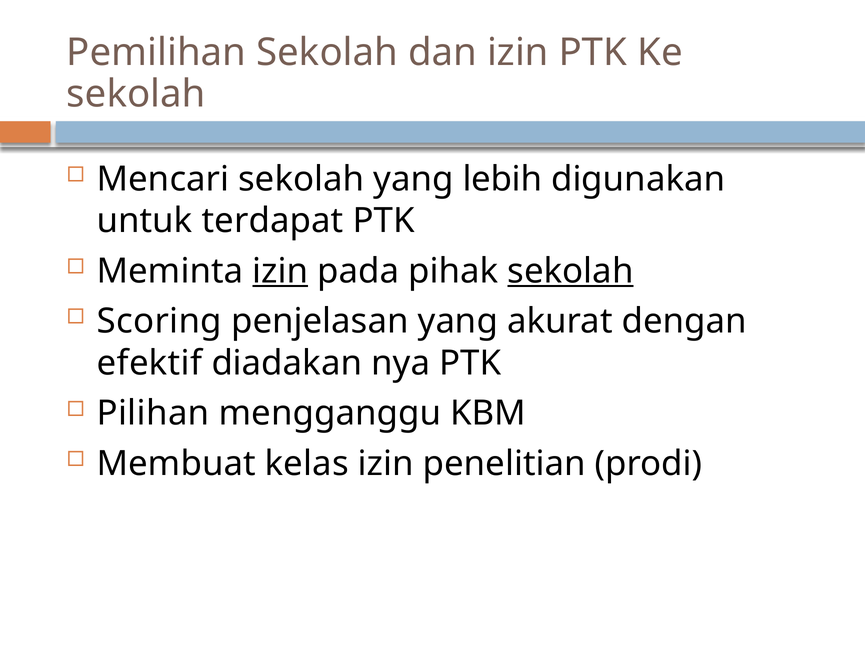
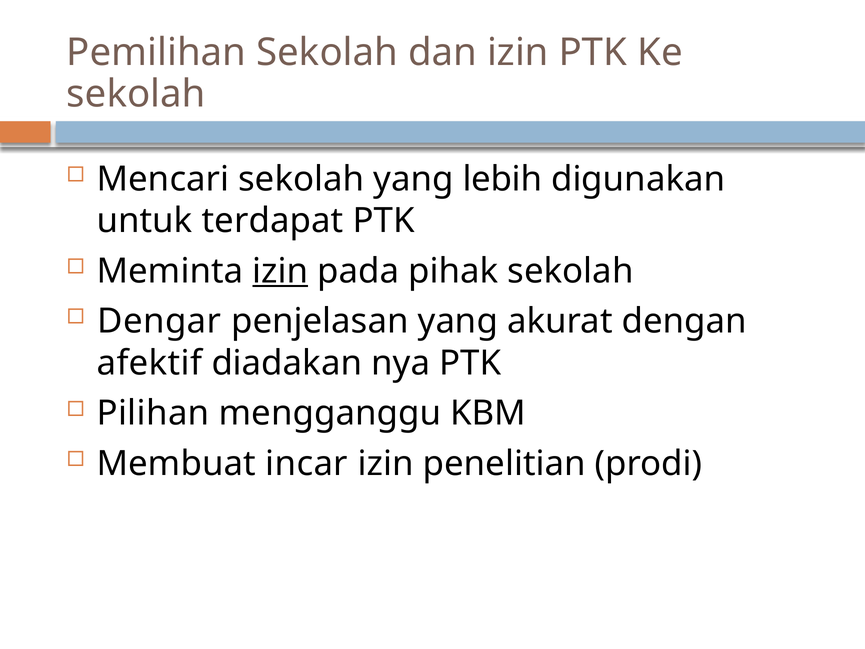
sekolah at (571, 271) underline: present -> none
Scoring: Scoring -> Dengar
efektif: efektif -> afektif
kelas: kelas -> incar
